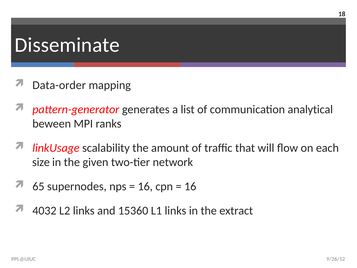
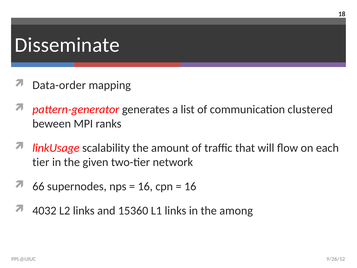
analytical: analytical -> clustered
size: size -> tier
65: 65 -> 66
extract: extract -> among
